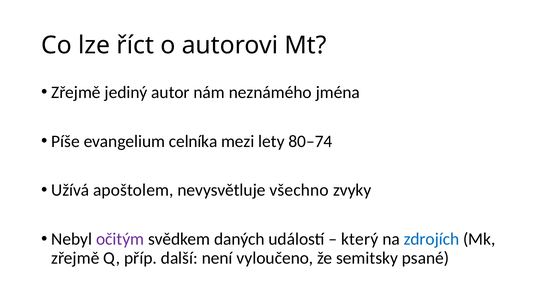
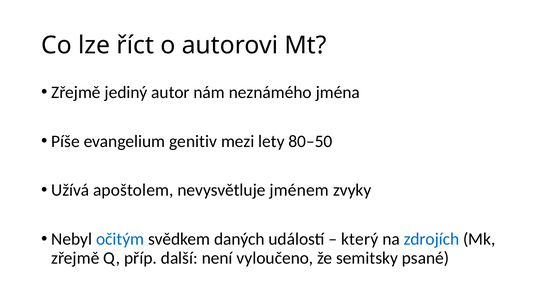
celníka: celníka -> genitiv
80–74: 80–74 -> 80–50
všechno: všechno -> jménem
očitým colour: purple -> blue
